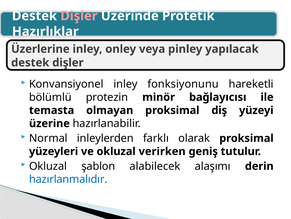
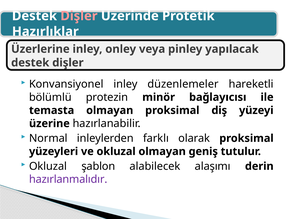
fonksiyonunu: fonksiyonunu -> düzenlemeler
okluzal verirken: verirken -> olmayan
hazırlanmalıdır colour: blue -> purple
